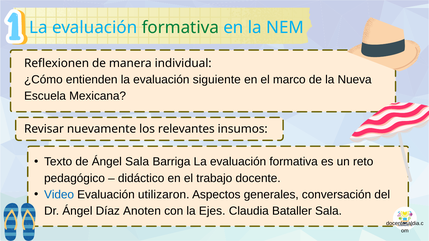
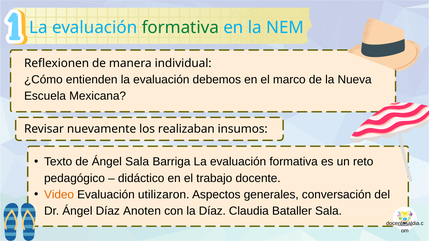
siguiente: siguiente -> debemos
relevantes: relevantes -> realizaban
Video colour: blue -> orange
la Ejes: Ejes -> Díaz
